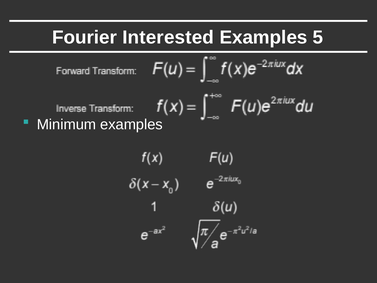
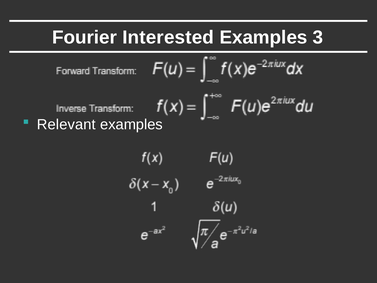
5: 5 -> 3
Minimum: Minimum -> Relevant
